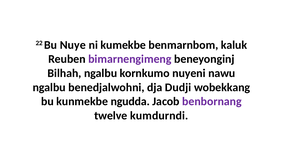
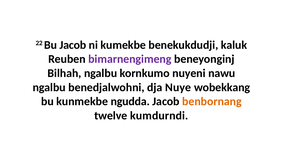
Bu Nuye: Nuye -> Jacob
benmarnbom: benmarnbom -> benekukdudji
Dudji: Dudji -> Nuye
benbornang colour: purple -> orange
